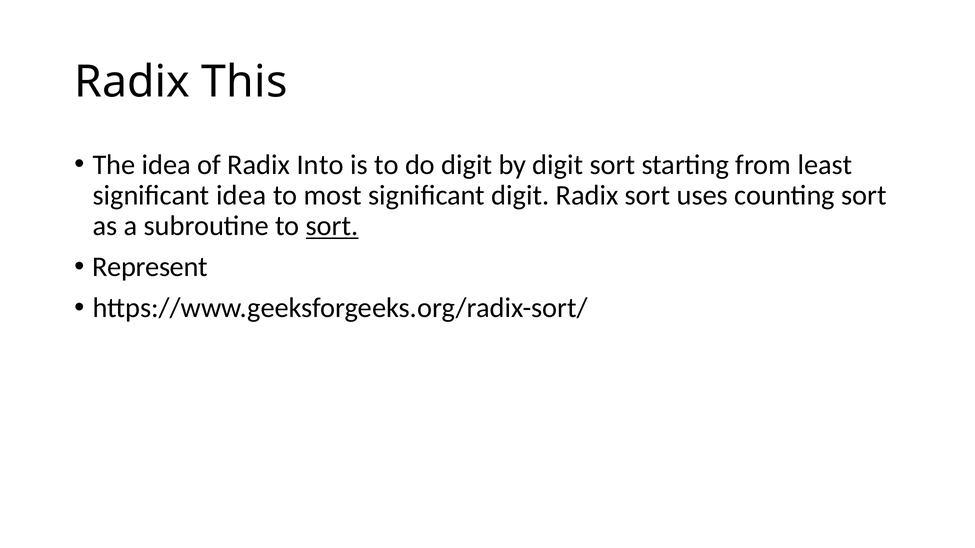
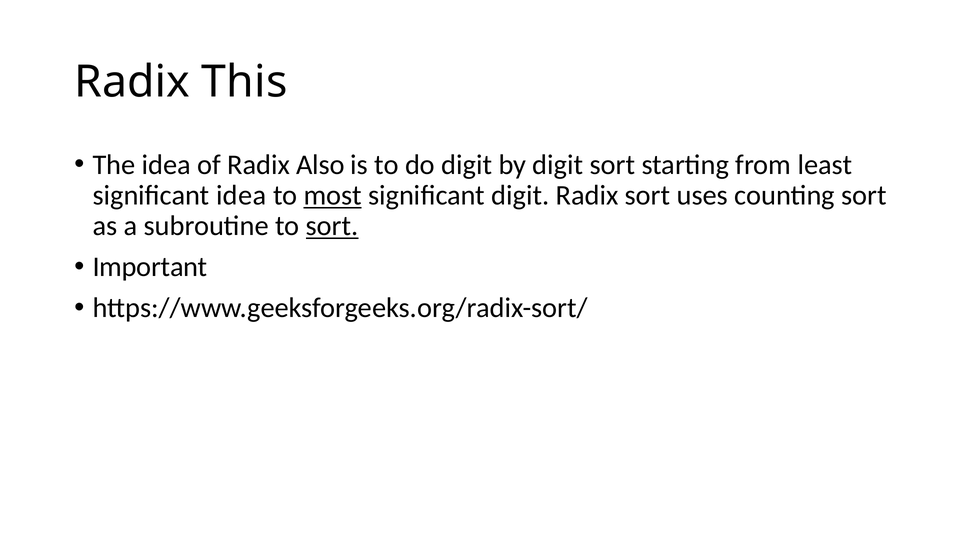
Into: Into -> Also
most underline: none -> present
Represent: Represent -> Important
